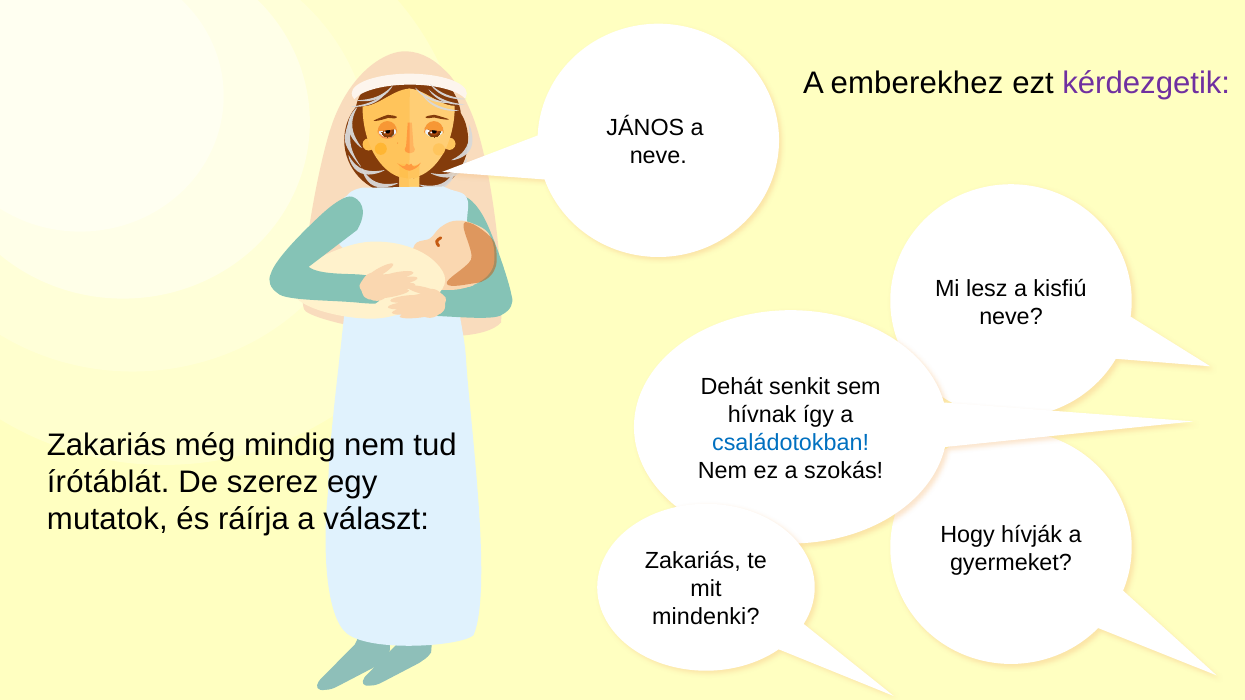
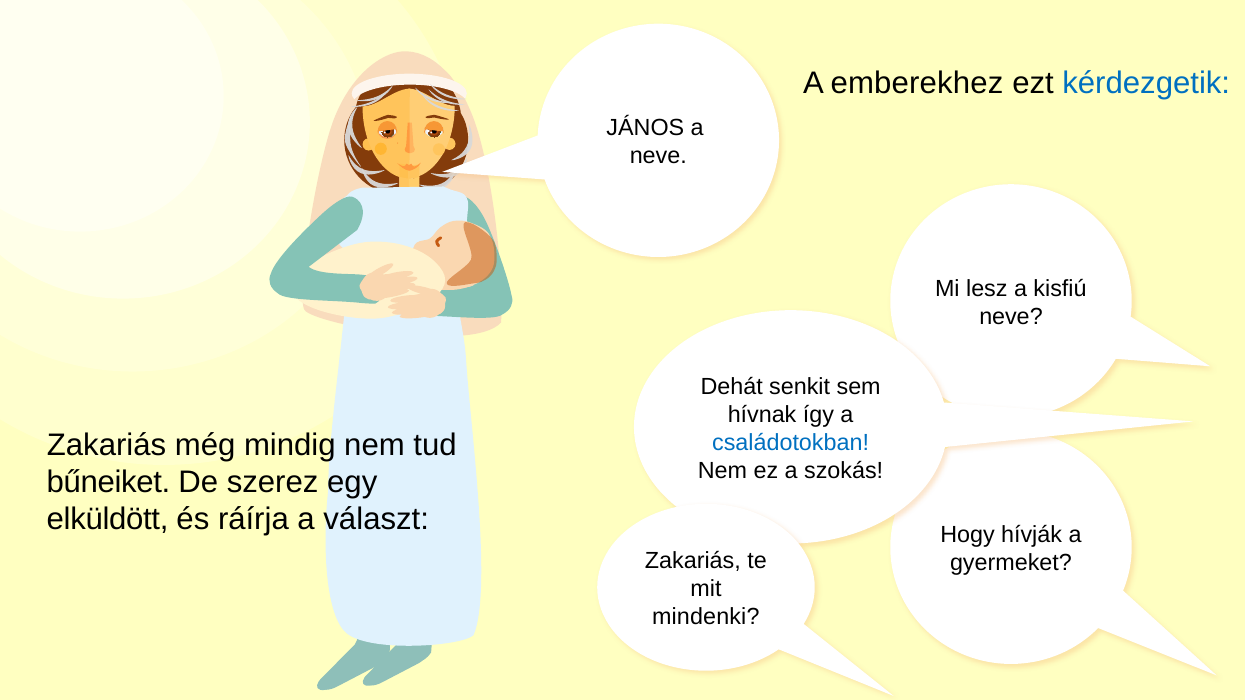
kérdezgetik colour: purple -> blue
írótáblát: írótáblát -> bűneiket
mutatok: mutatok -> elküldött
